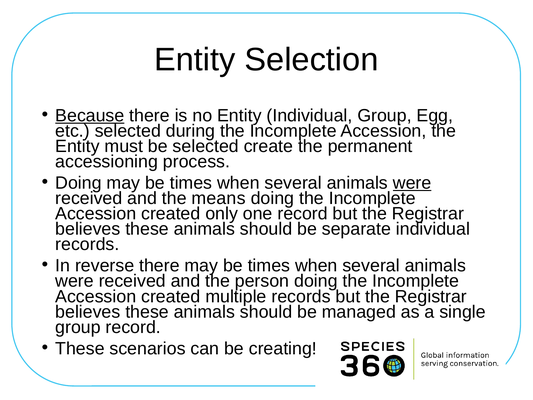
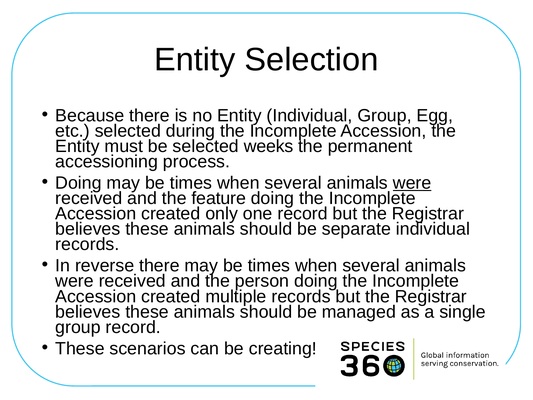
Because underline: present -> none
create: create -> weeks
means: means -> feature
